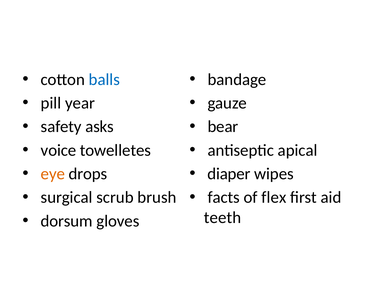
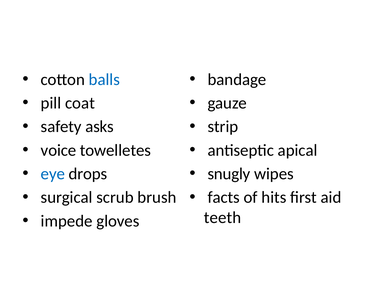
year: year -> coat
bear: bear -> strip
eye colour: orange -> blue
diaper: diaper -> snugly
flex: flex -> hits
dorsum: dorsum -> impede
